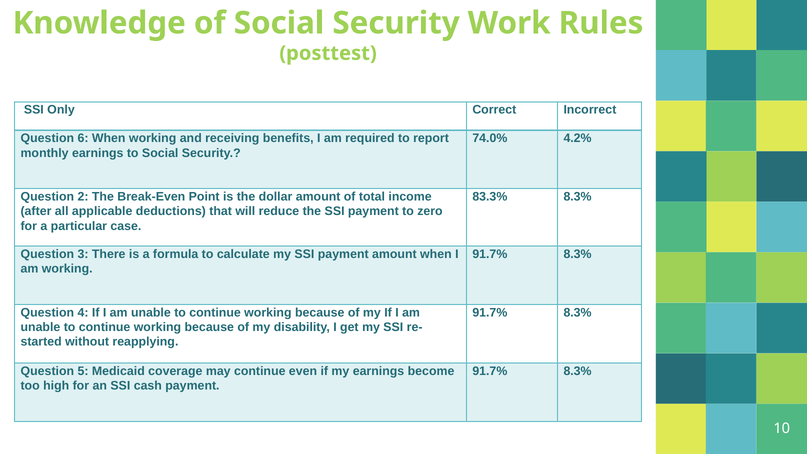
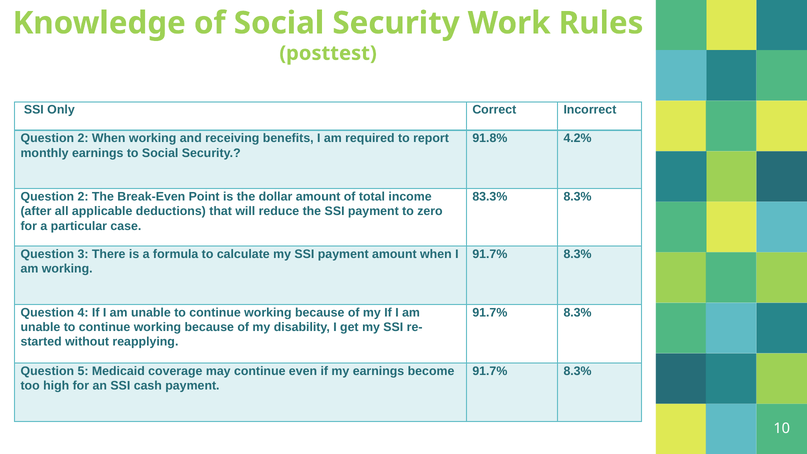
6 at (83, 138): 6 -> 2
74.0%: 74.0% -> 91.8%
